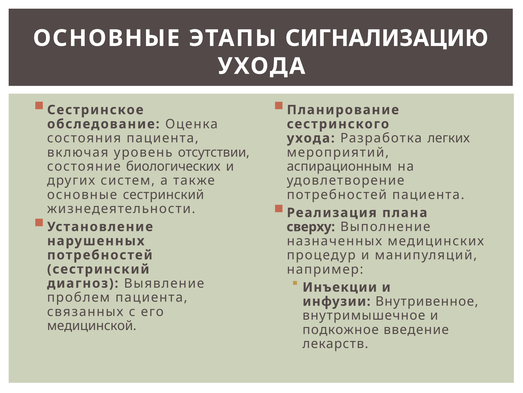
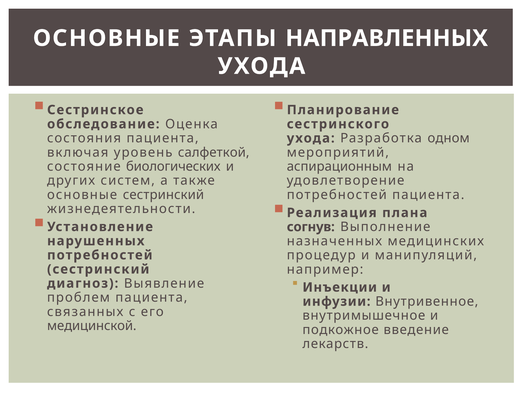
СИГНАЛИЗАЦИЮ: СИГНАЛИЗАЦИЮ -> НАПРАВЛЕННЫХ
легких: легких -> одном
отсутствии: отсутствии -> салфеткой
сверху: сверху -> согнув
